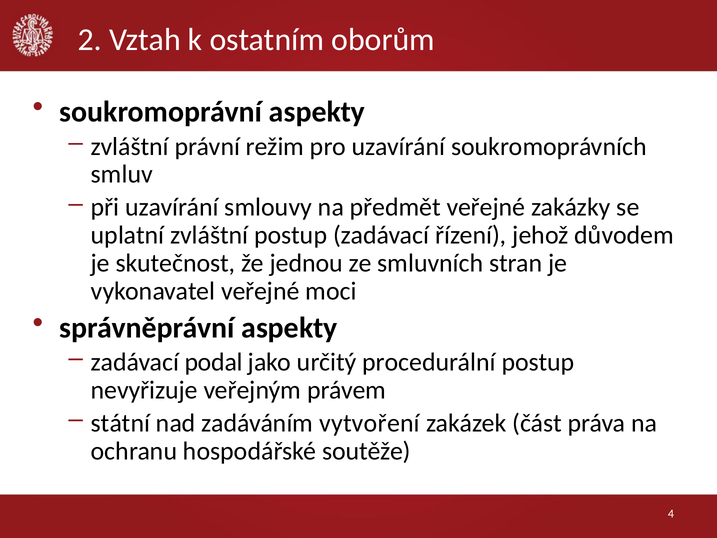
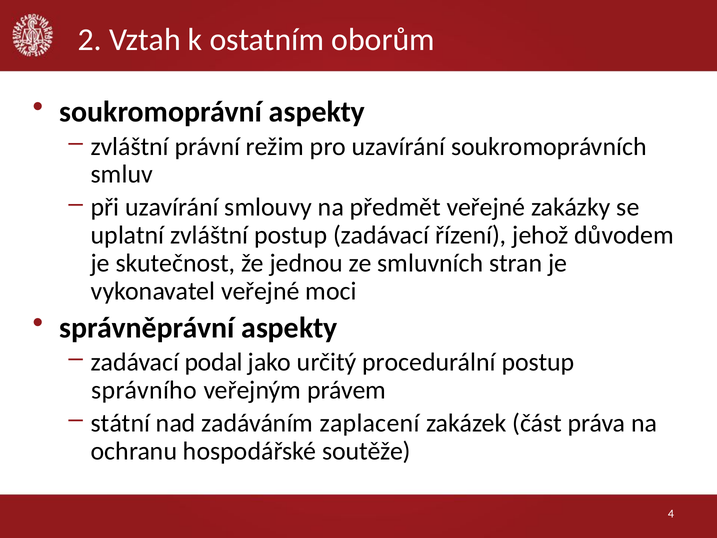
nevyřizuje: nevyřizuje -> správního
vytvoření: vytvoření -> zaplacení
